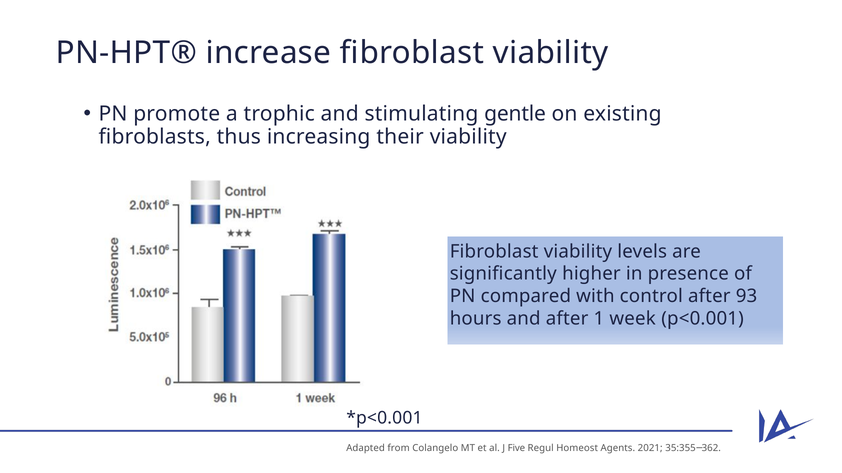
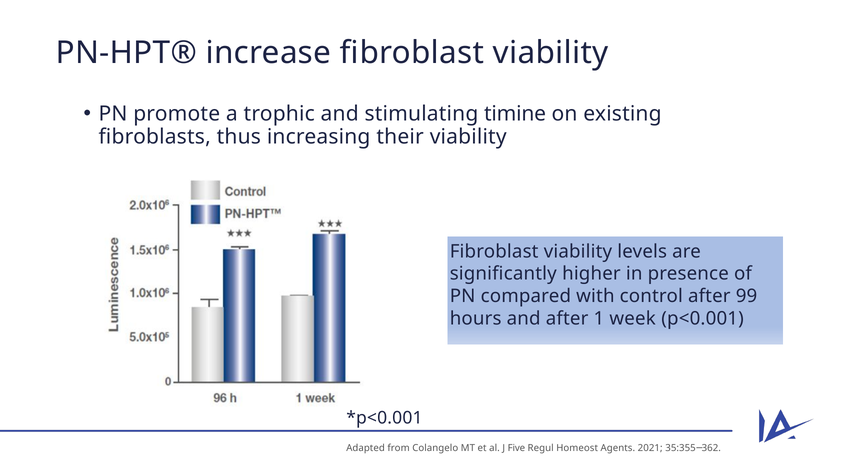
gentle: gentle -> timine
93: 93 -> 99
